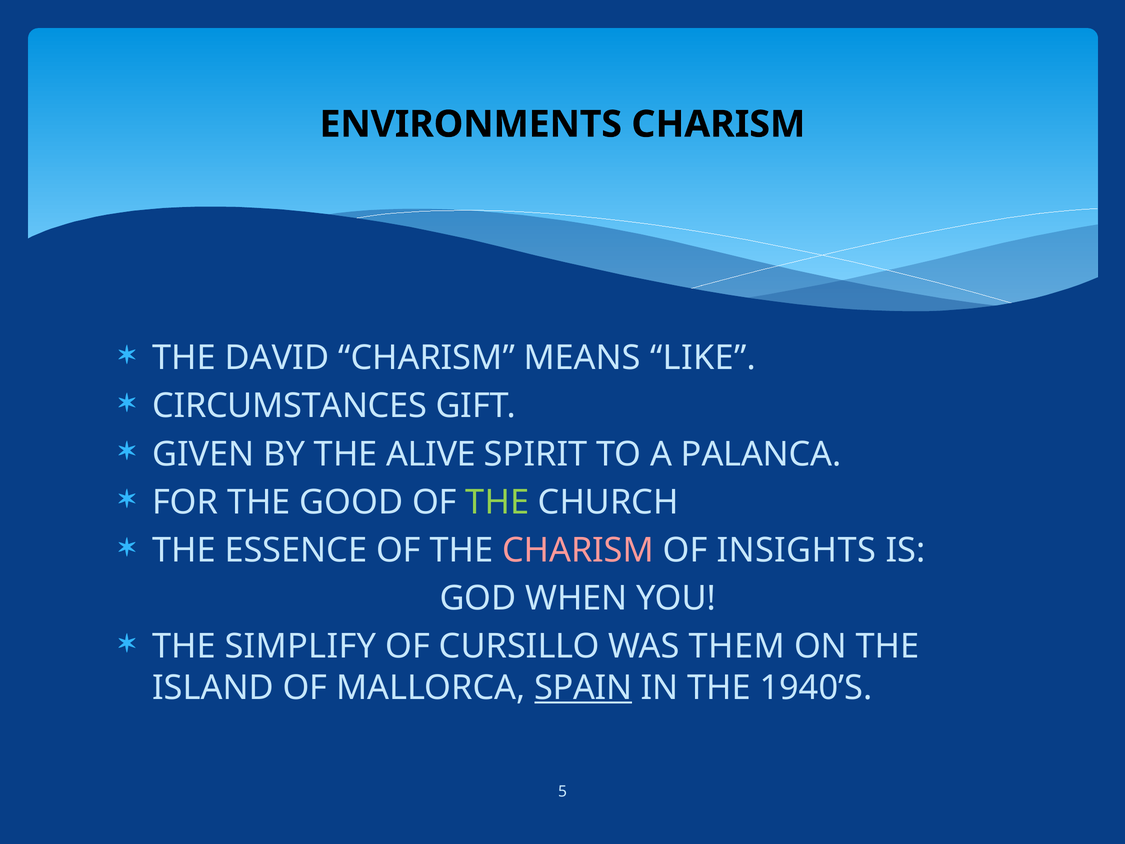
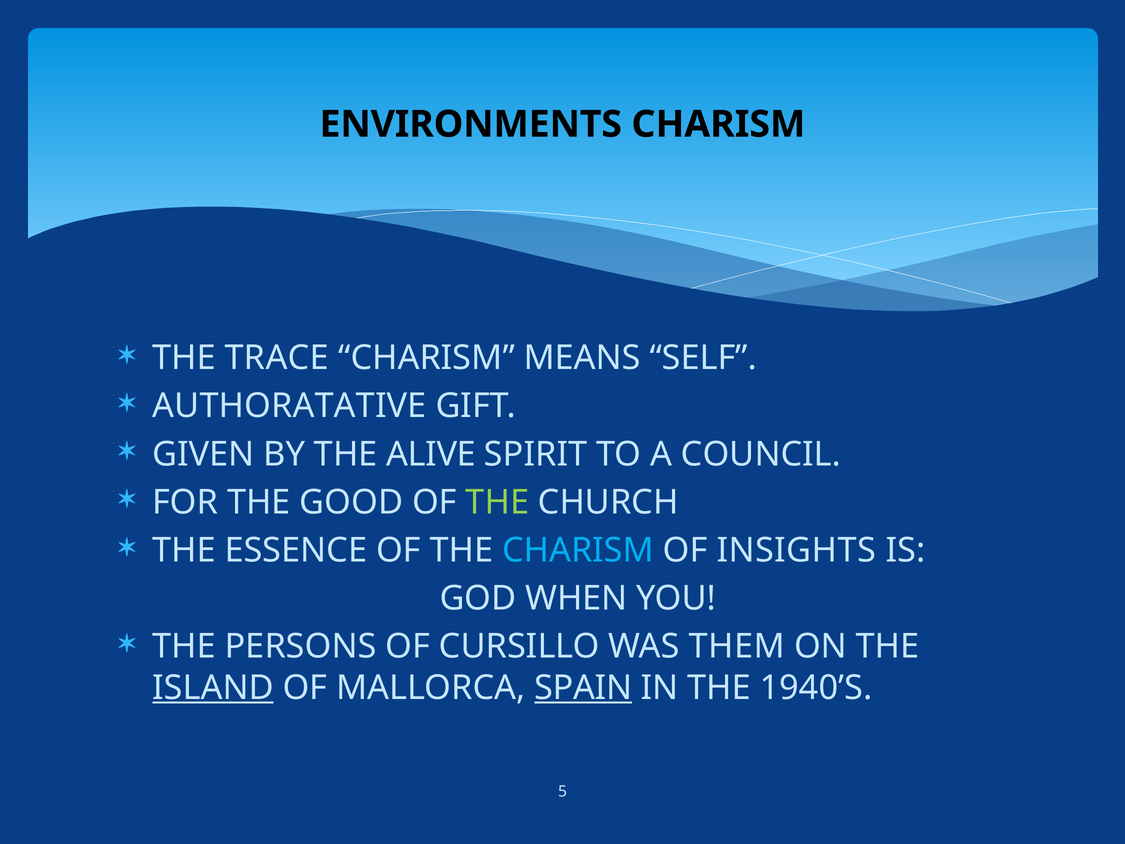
DAVID: DAVID -> TRACE
LIKE: LIKE -> SELF
CIRCUMSTANCES: CIRCUMSTANCES -> AUTHORATATIVE
PALANCA: PALANCA -> COUNCIL
CHARISM at (578, 550) colour: pink -> light blue
SIMPLIFY: SIMPLIFY -> PERSONS
ISLAND underline: none -> present
